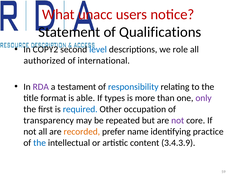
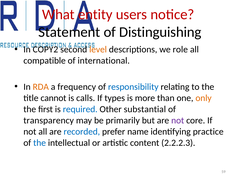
unacc: unacc -> entity
Qualifications: Qualifications -> Distinguishing
level colour: blue -> orange
authorized: authorized -> compatible
RDA colour: purple -> orange
testament: testament -> frequency
format: format -> cannot
able: able -> calls
only colour: purple -> orange
occupation: occupation -> substantial
repeated: repeated -> primarily
recorded colour: orange -> blue
3.4.3.9: 3.4.3.9 -> 2.2.2.3
